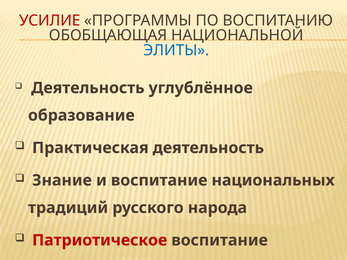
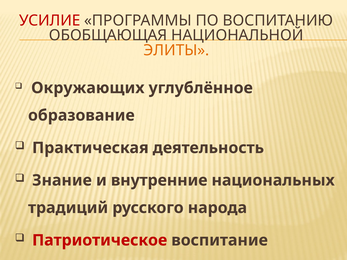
ЭЛИТЫ colour: blue -> orange
Деятельность at (88, 88): Деятельность -> Окружающих
и воспитание: воспитание -> внутренние
